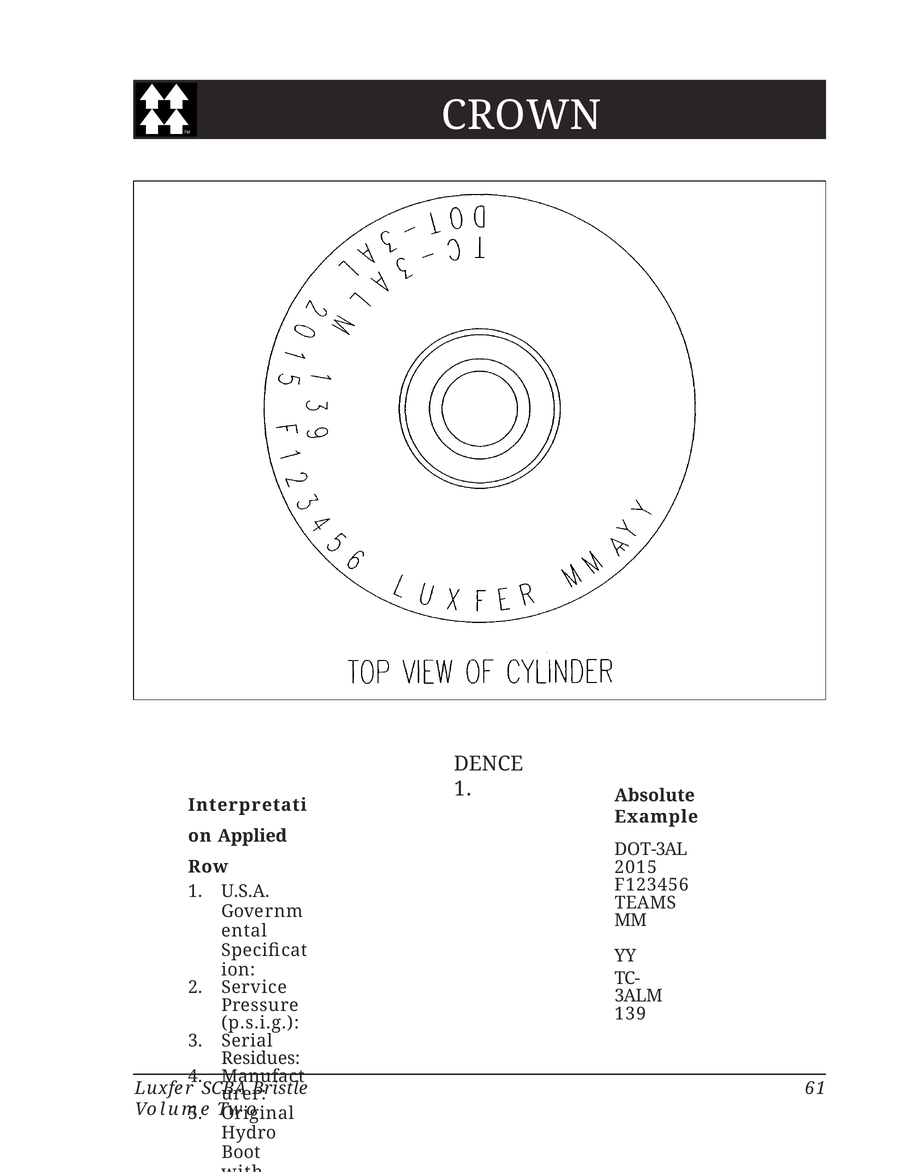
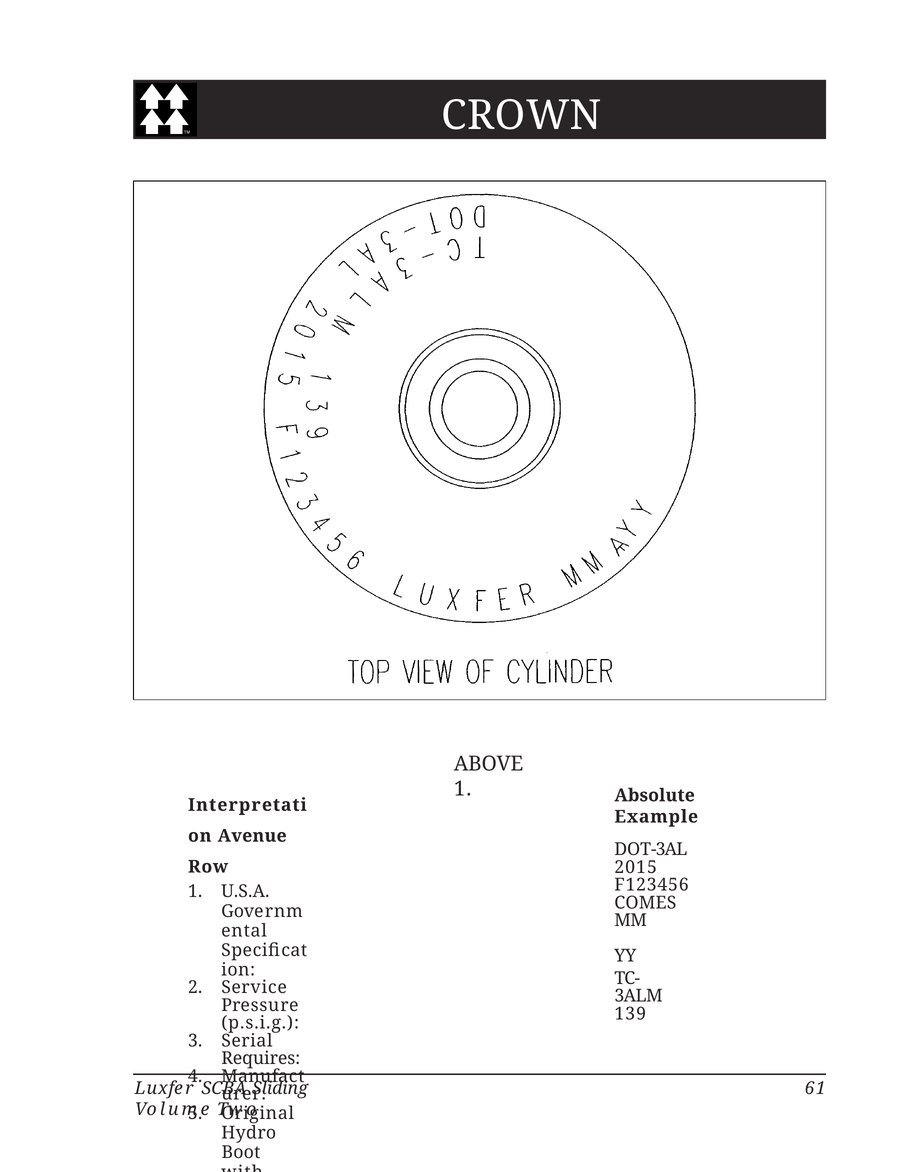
DENCE: DENCE -> ABOVE
Applied: Applied -> Avenue
TEAMS: TEAMS -> COMES
Residues: Residues -> Requires
Bristle: Bristle -> Sliding
